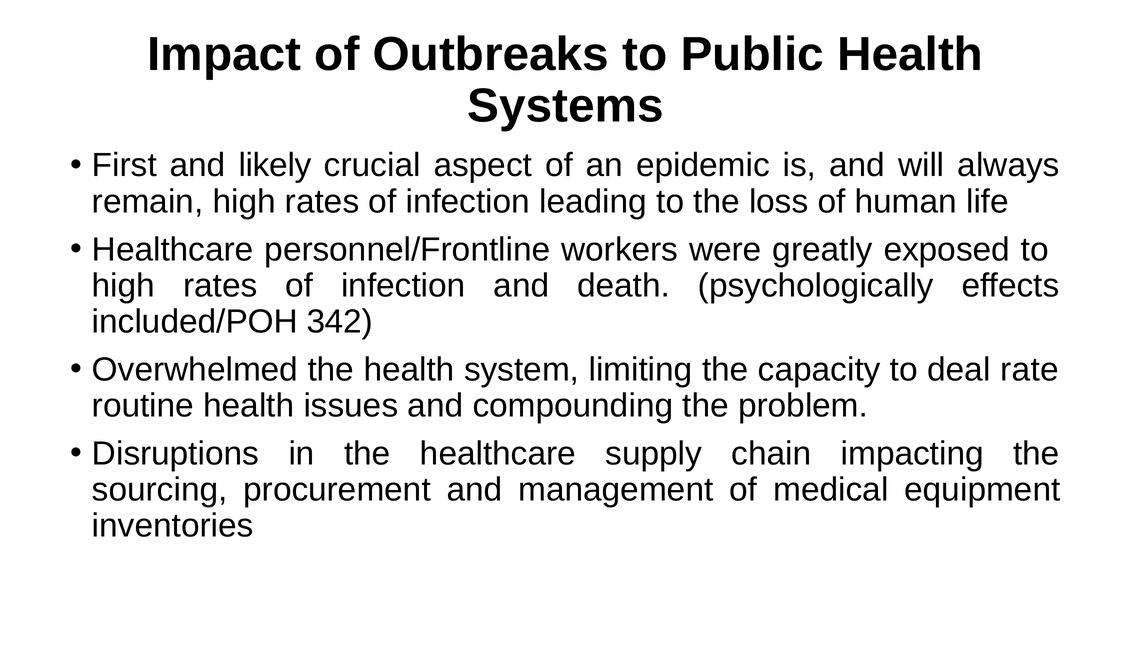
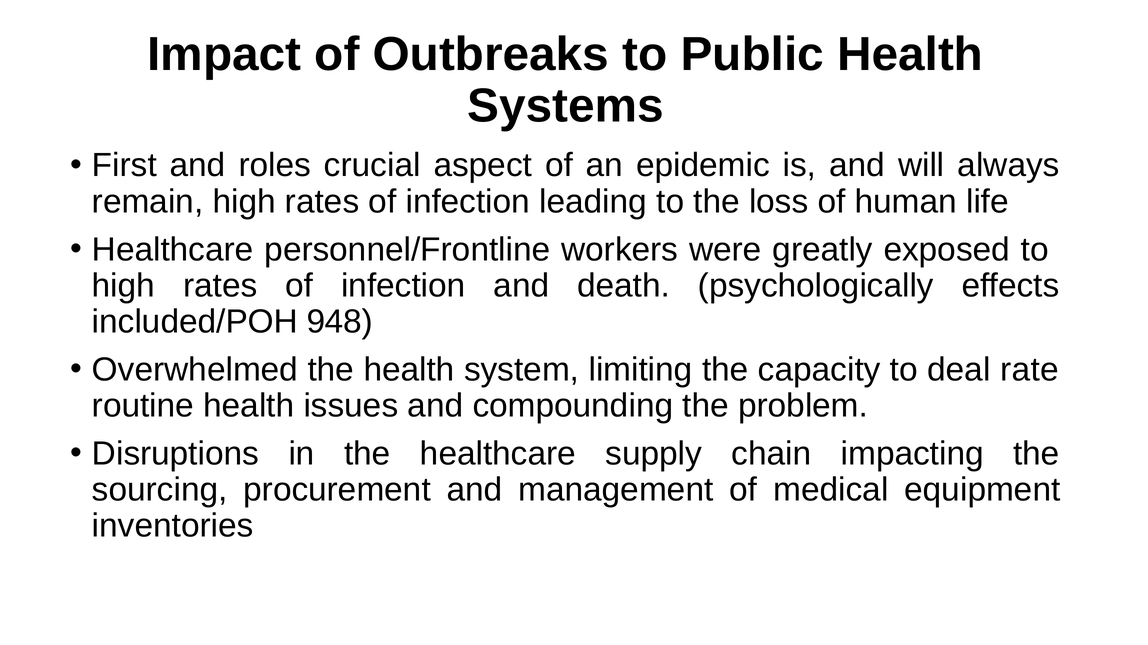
likely: likely -> roles
342: 342 -> 948
